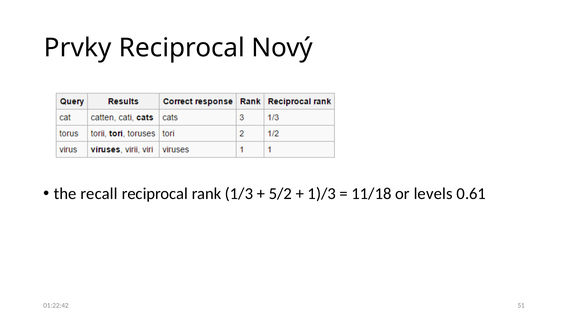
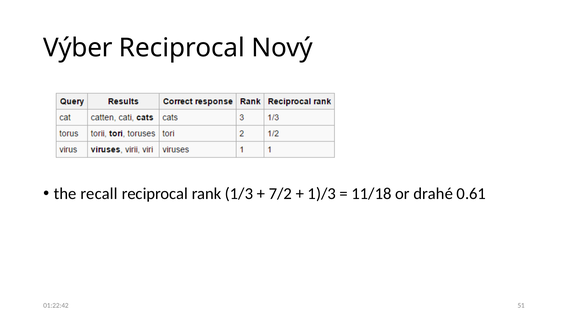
Prvky: Prvky -> Výber
5/2: 5/2 -> 7/2
levels: levels -> drahé
